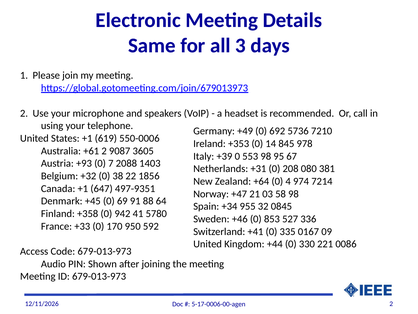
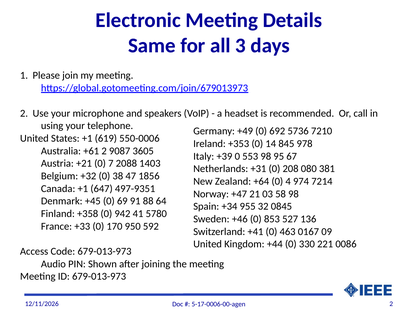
+93: +93 -> +21
22: 22 -> 47
336: 336 -> 136
335: 335 -> 463
